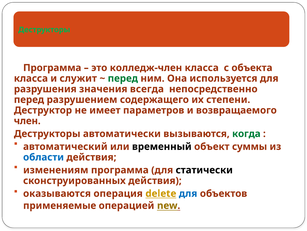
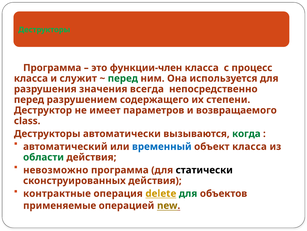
колледж-член: колледж-член -> функции-член
объекта: объекта -> процесс
член: член -> сlass
временный colour: black -> blue
объект суммы: суммы -> класса
области colour: blue -> green
изменениям: изменениям -> невозможно
оказываются: оказываются -> контрактные
для at (188, 193) colour: blue -> green
